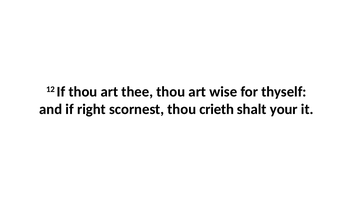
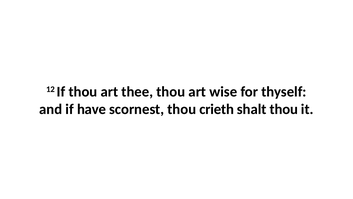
right: right -> have
shalt your: your -> thou
